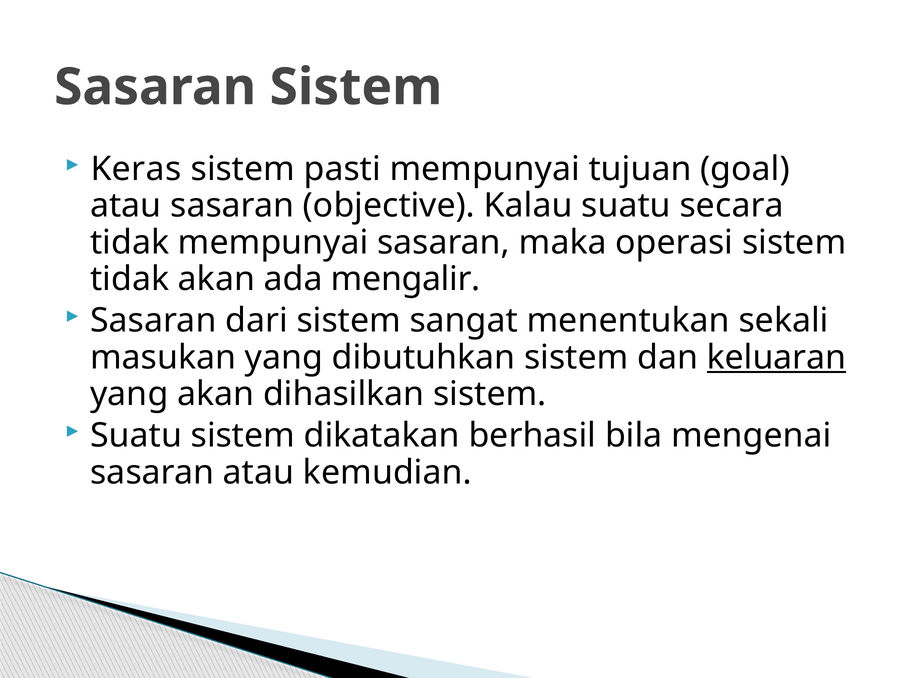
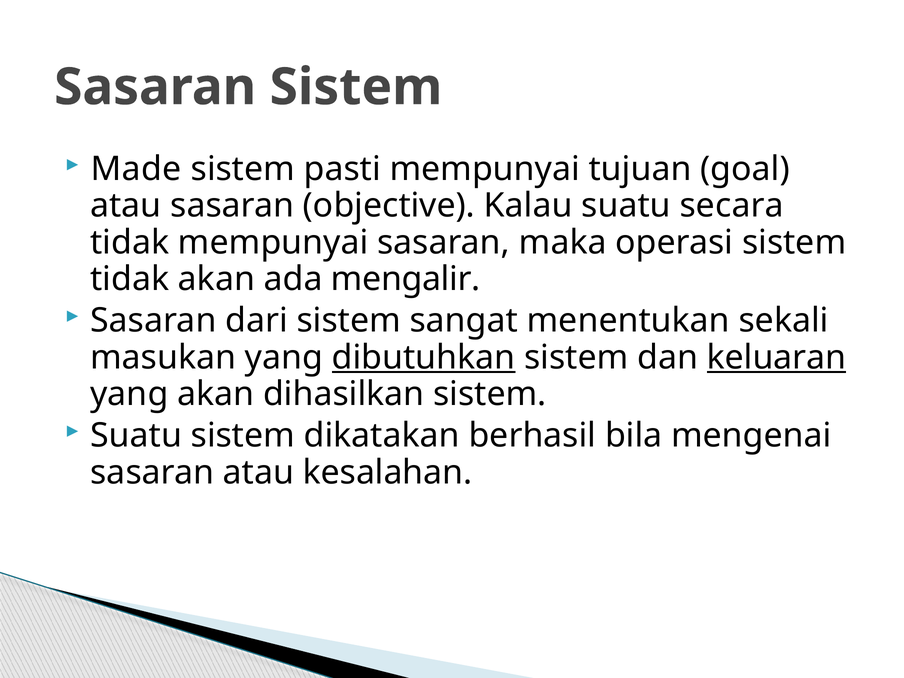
Keras: Keras -> Made
dibutuhkan underline: none -> present
kemudian: kemudian -> kesalahan
